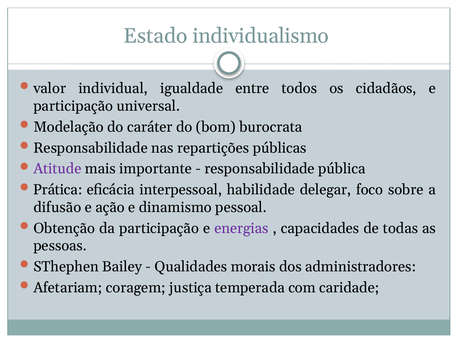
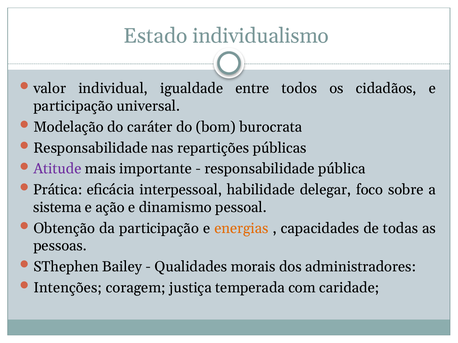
difusão: difusão -> sistema
energias colour: purple -> orange
Afetariam: Afetariam -> Intenções
